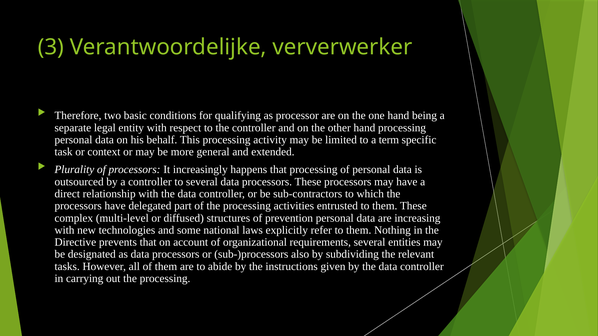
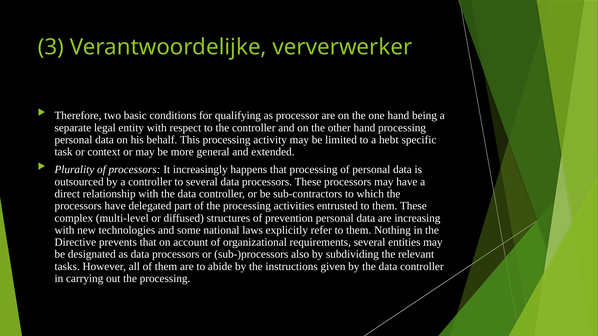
term: term -> hebt
